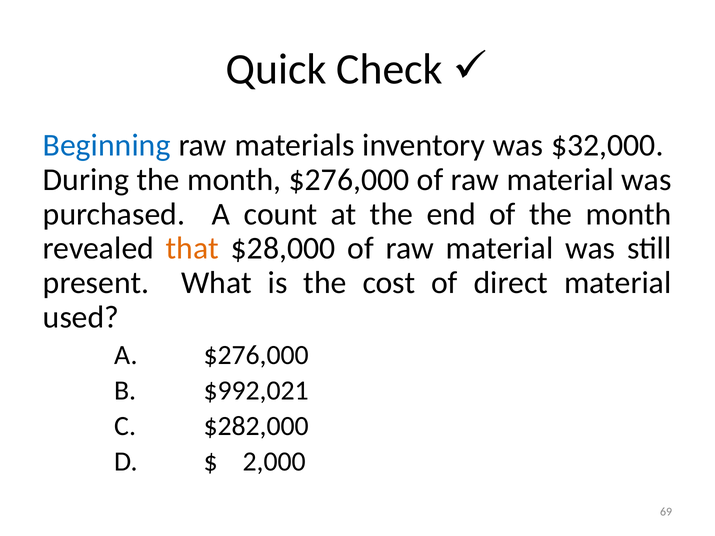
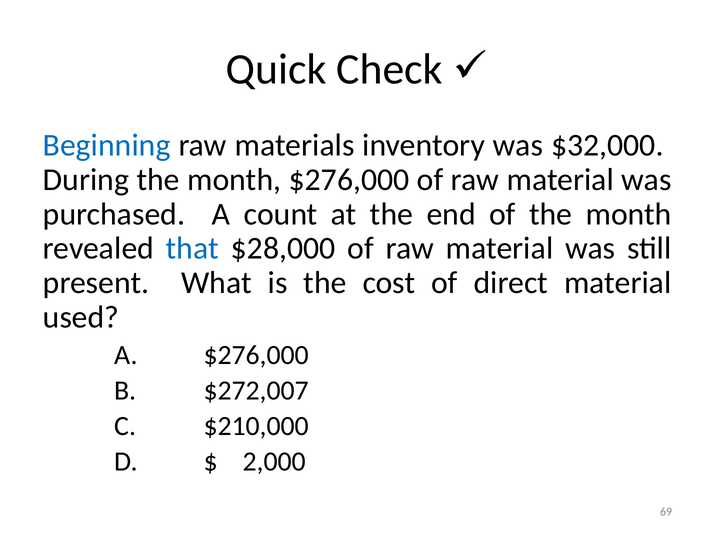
that colour: orange -> blue
$992,021: $992,021 -> $272,007
$282,000: $282,000 -> $210,000
